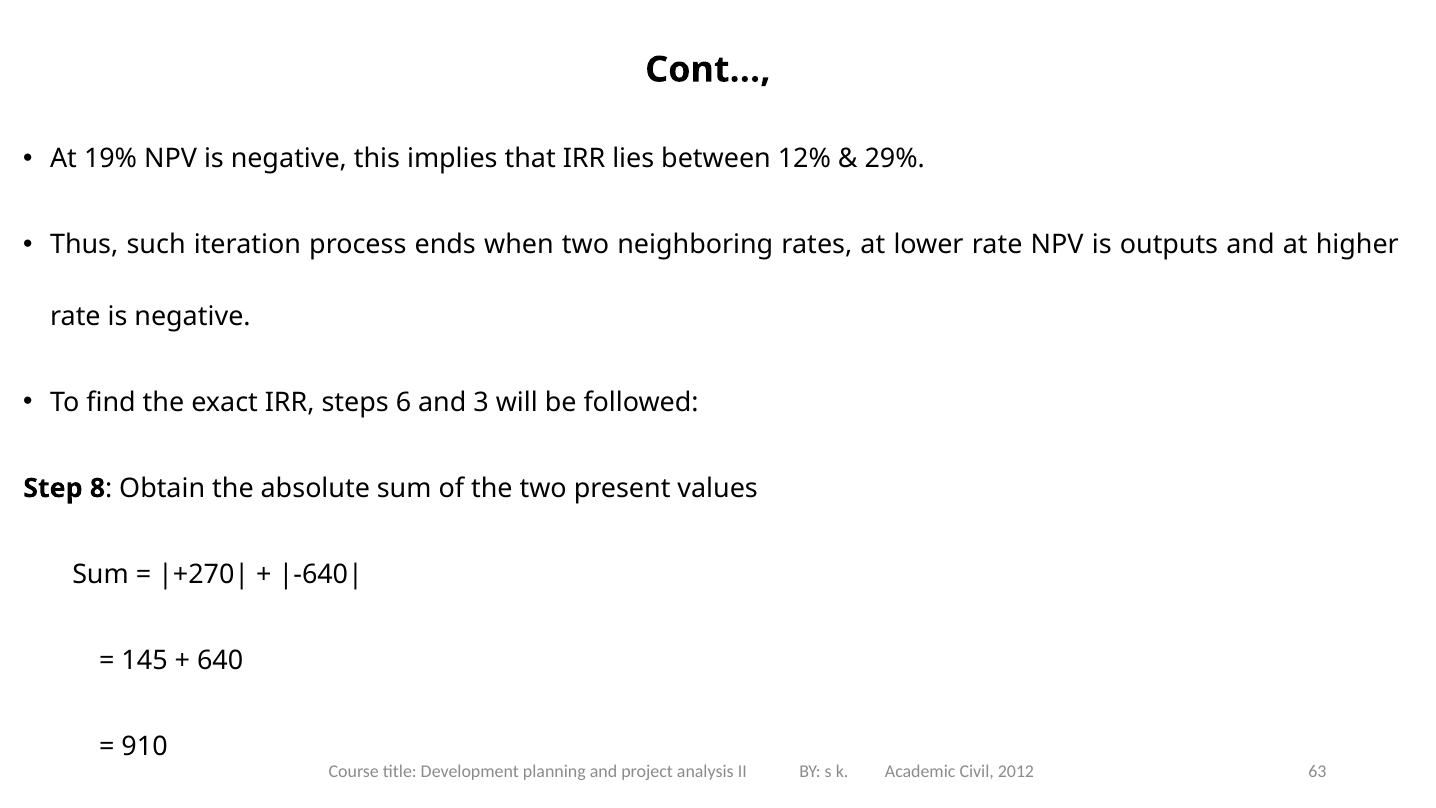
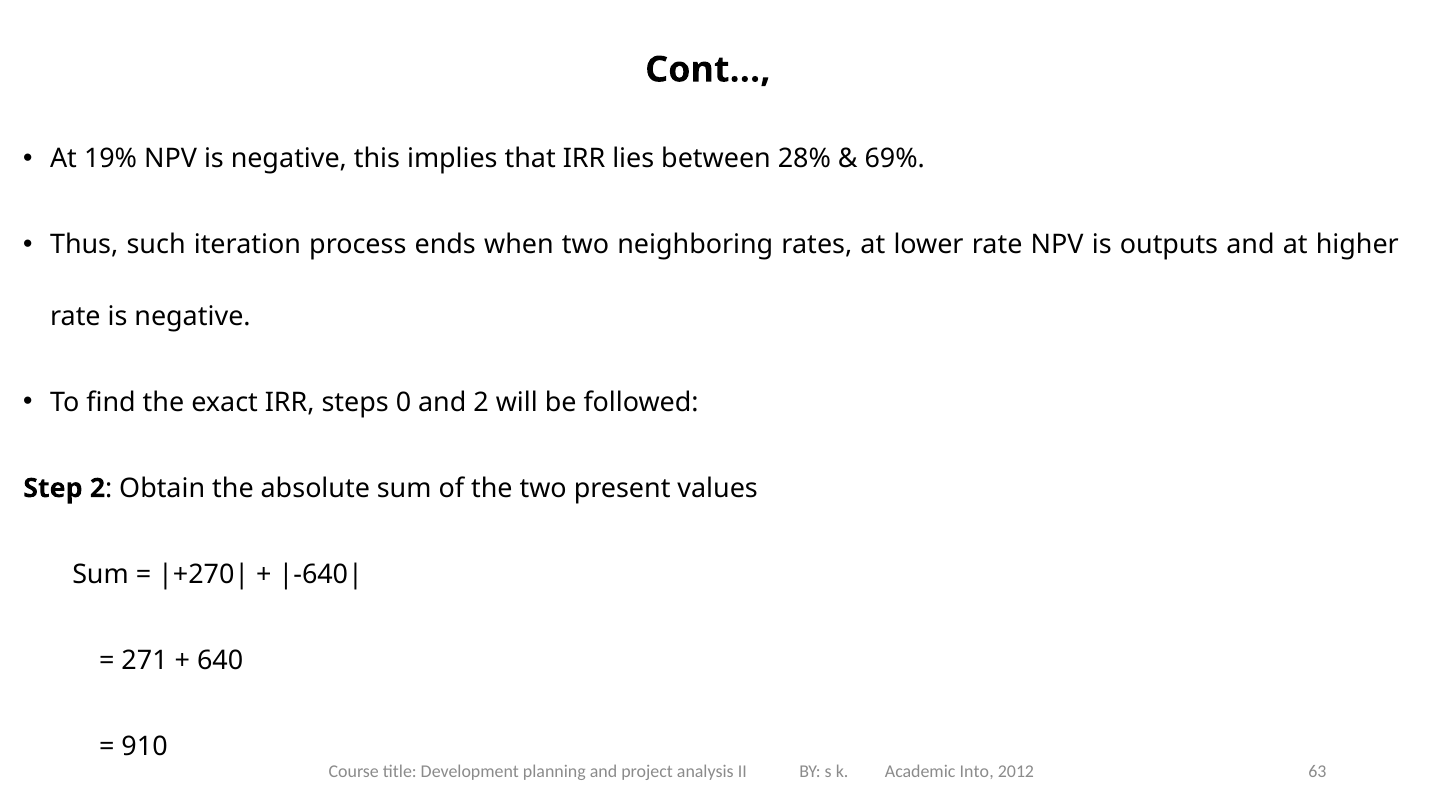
12%: 12% -> 28%
29%: 29% -> 69%
6: 6 -> 0
and 3: 3 -> 2
Step 8: 8 -> 2
145: 145 -> 271
Civil: Civil -> Into
